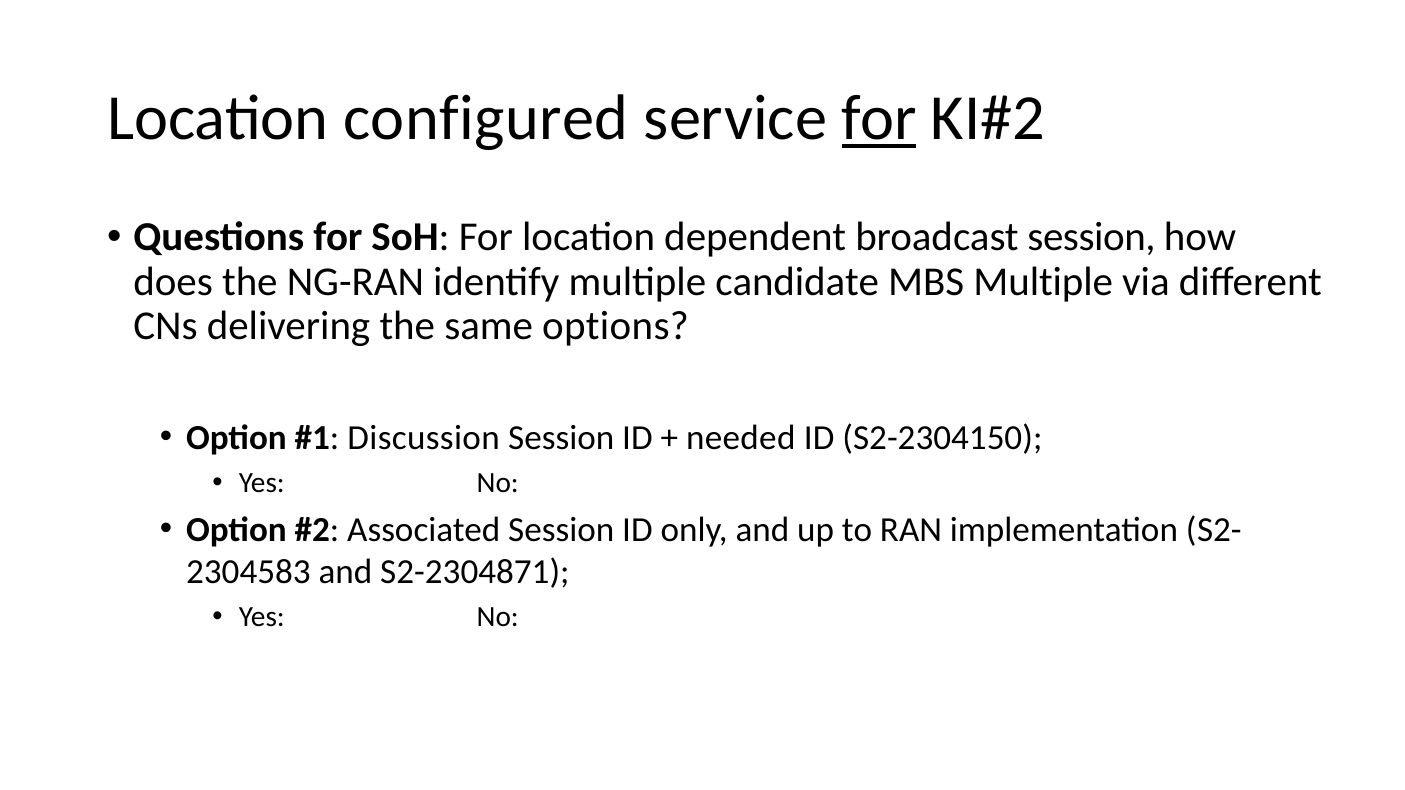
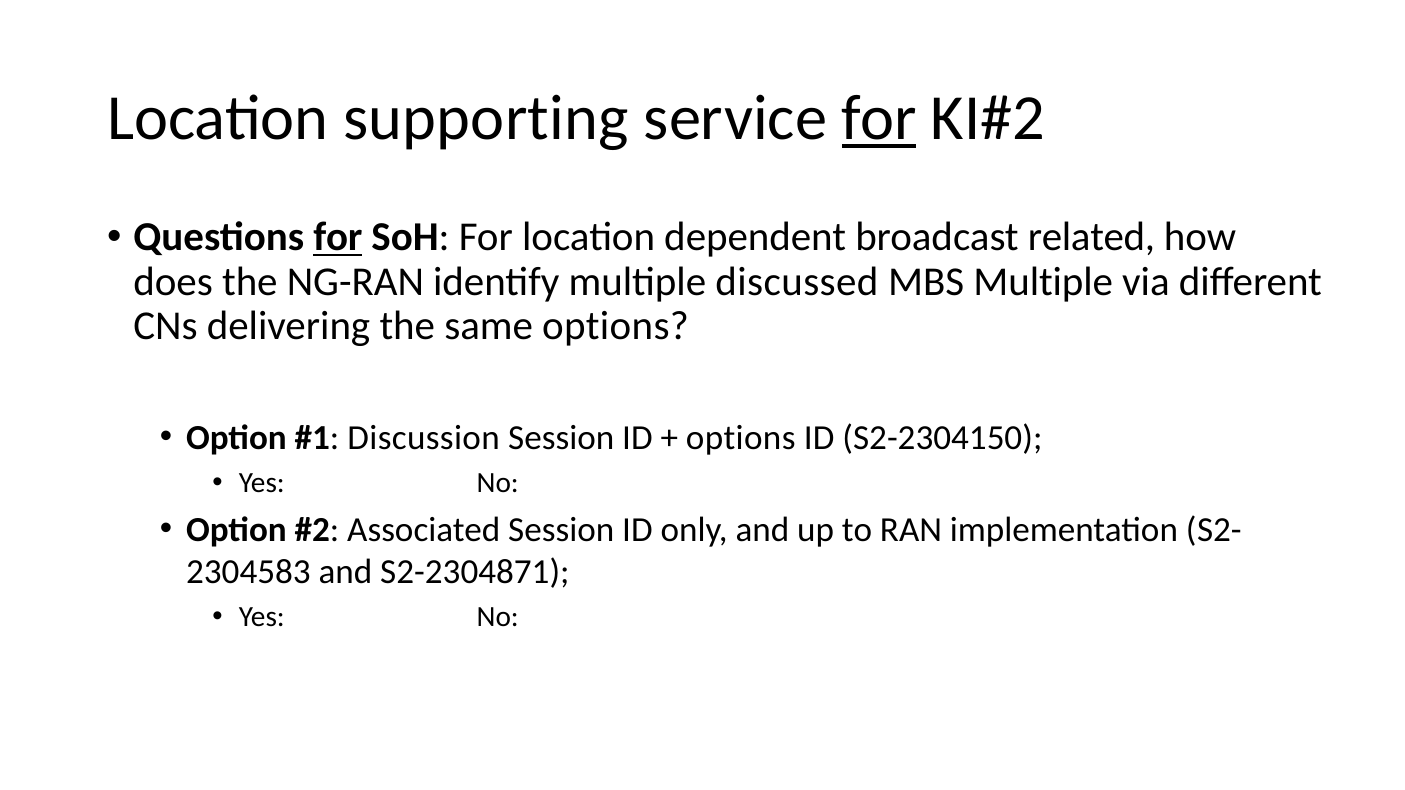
configured: configured -> supporting
for at (338, 237) underline: none -> present
broadcast session: session -> related
candidate: candidate -> discussed
needed at (741, 438): needed -> options
